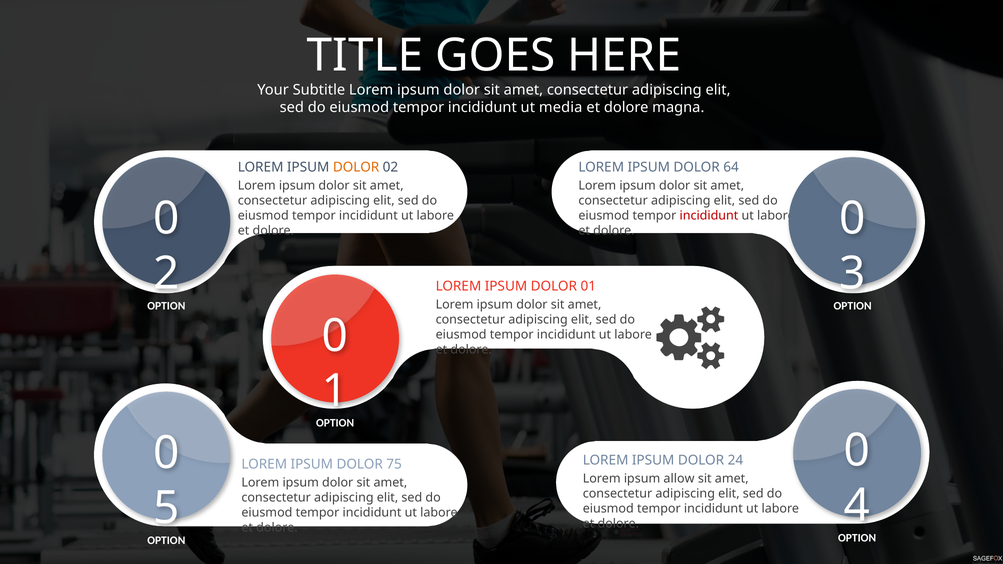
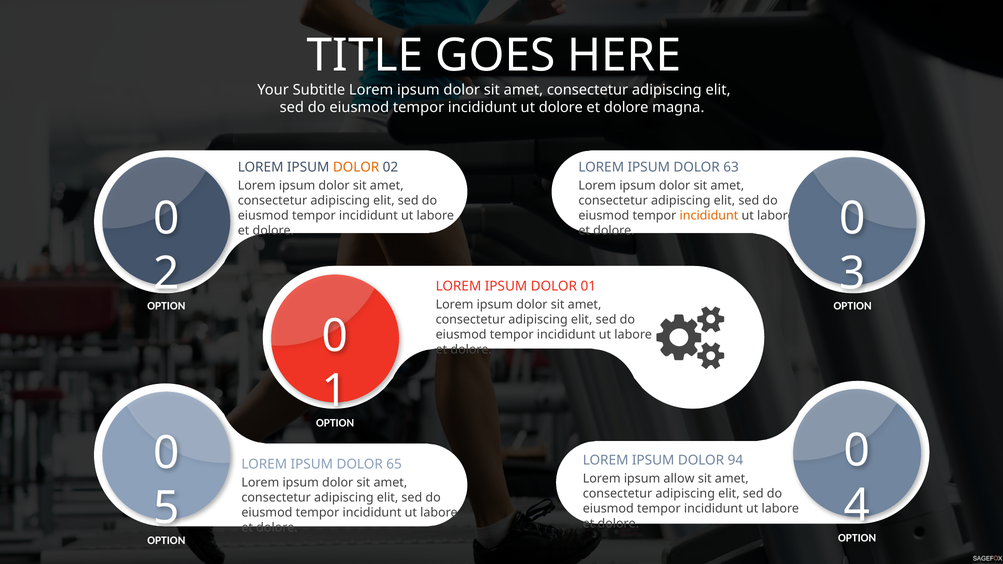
ut media: media -> dolore
64: 64 -> 63
incididunt at (709, 216) colour: red -> orange
24: 24 -> 94
75: 75 -> 65
